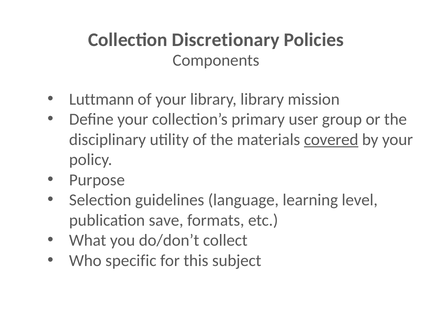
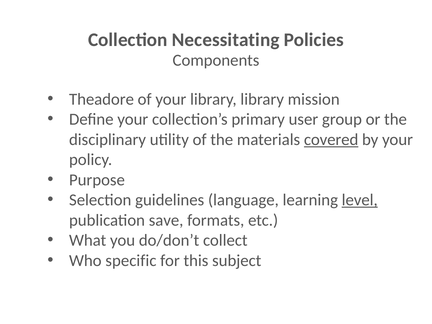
Discretionary: Discretionary -> Necessitating
Luttmann: Luttmann -> Theadore
level underline: none -> present
